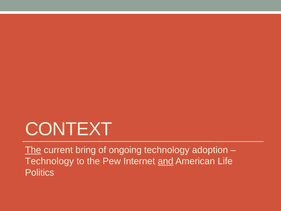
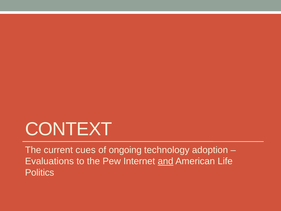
The at (33, 150) underline: present -> none
bring: bring -> cues
Technology at (49, 161): Technology -> Evaluations
